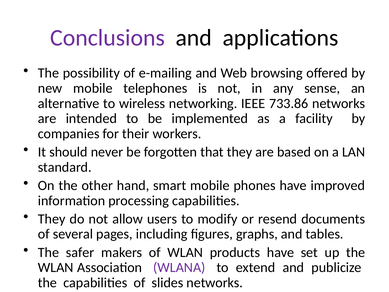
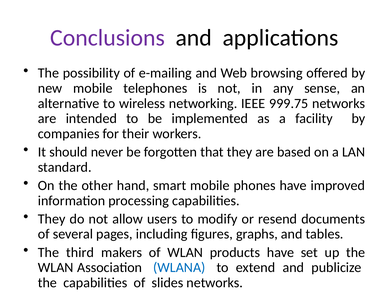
733.86: 733.86 -> 999.75
safer: safer -> third
WLANA colour: purple -> blue
